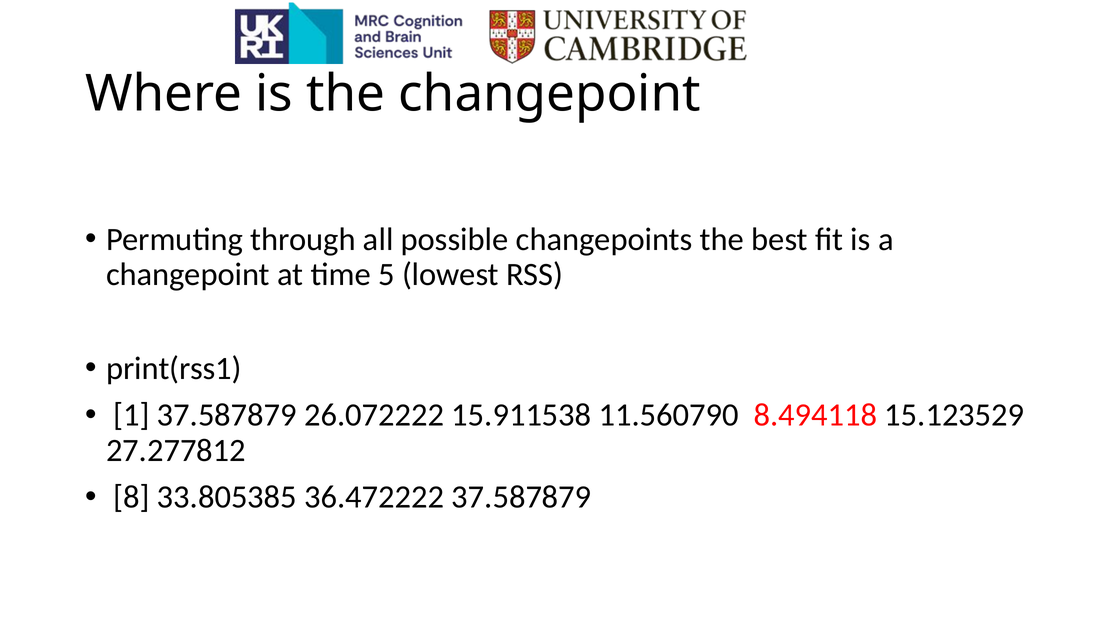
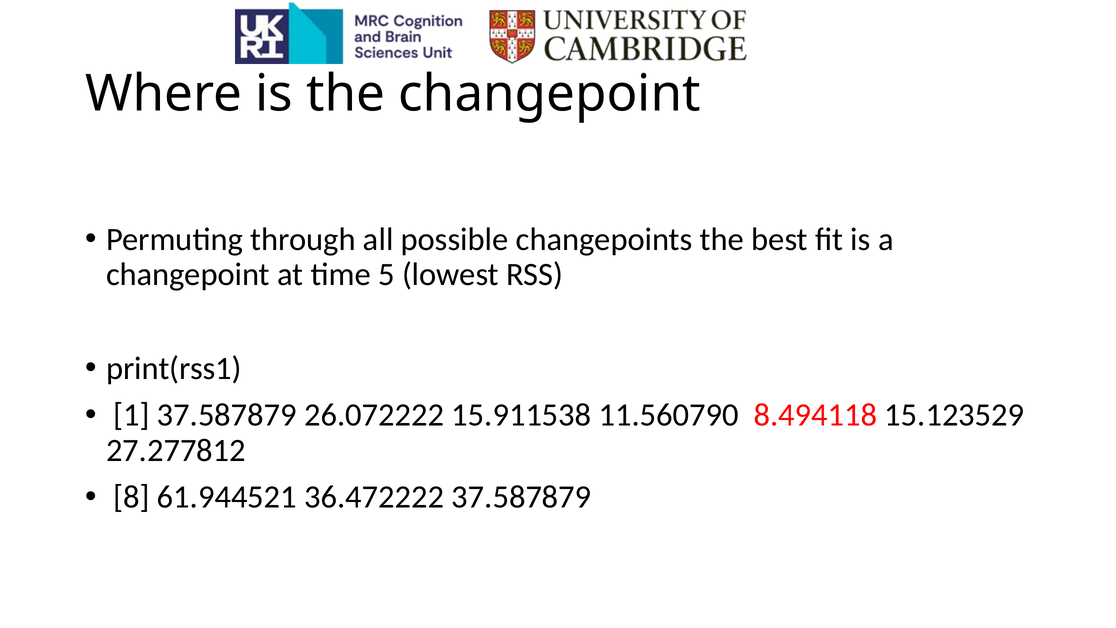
33.805385: 33.805385 -> 61.944521
